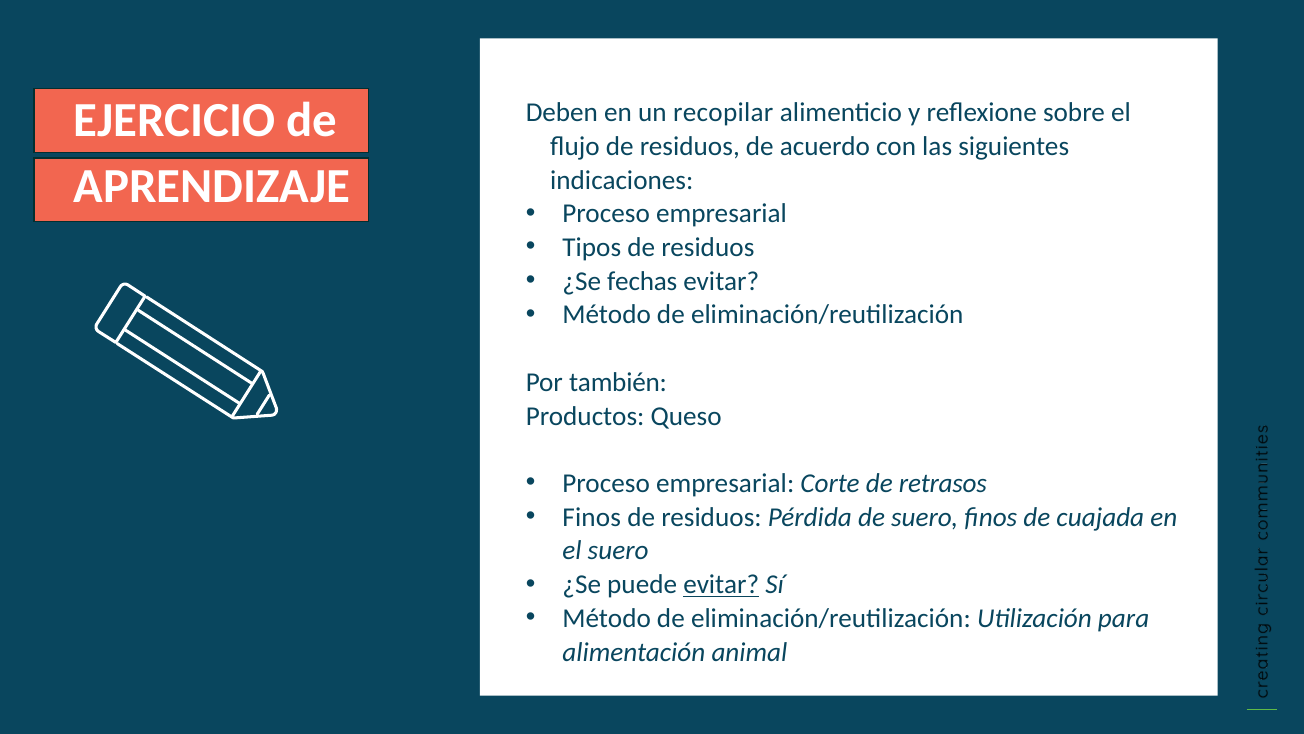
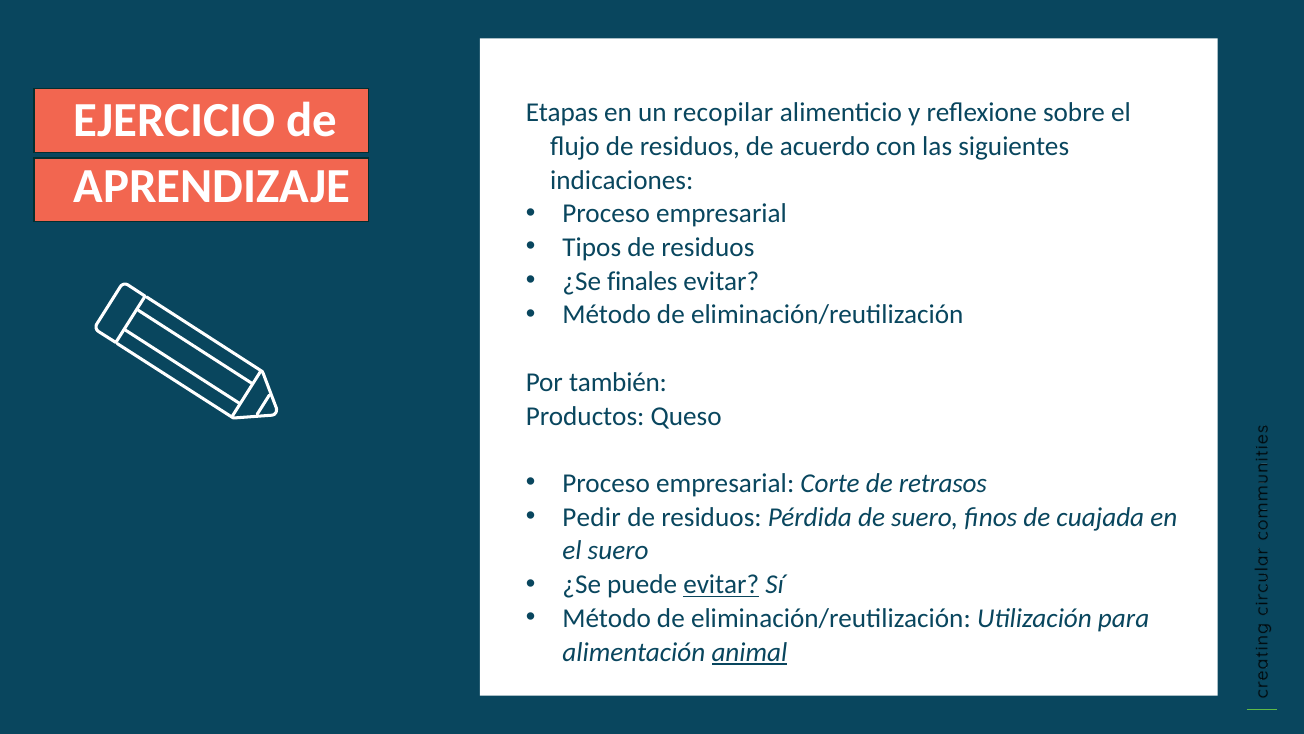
Deben: Deben -> Etapas
fechas: fechas -> finales
Finos at (592, 517): Finos -> Pedir
animal underline: none -> present
